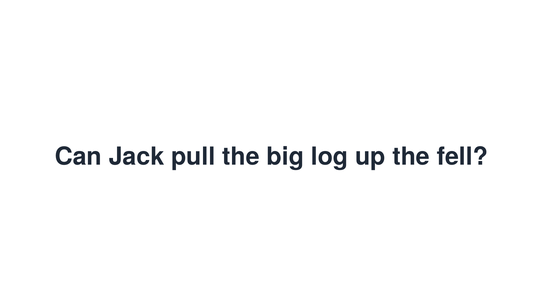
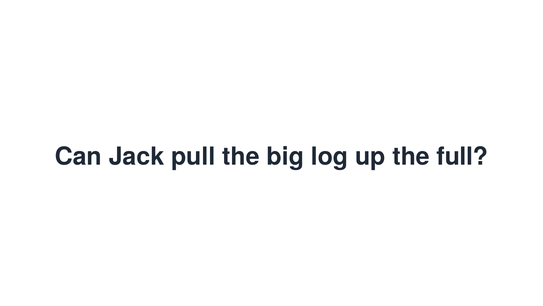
fell: fell -> full
